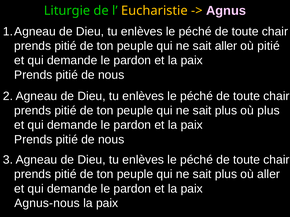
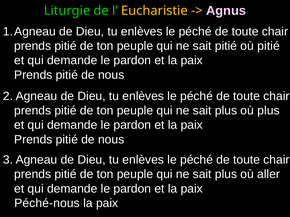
sait aller: aller -> pitié
Agnus-nous: Agnus-nous -> Péché-nous
